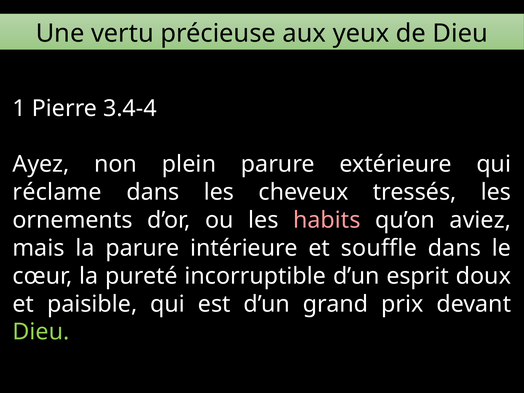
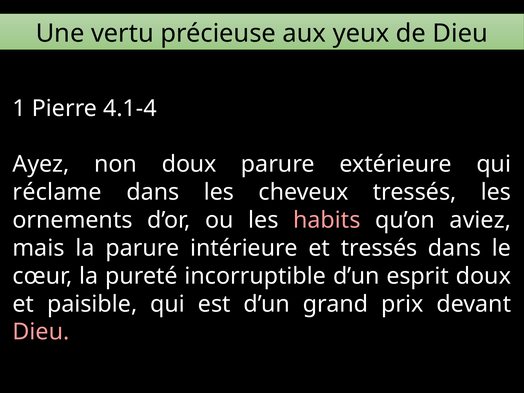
3.4-4: 3.4-4 -> 4.1-4
non plein: plein -> doux
et souffle: souffle -> tressés
Dieu at (41, 332) colour: light green -> pink
